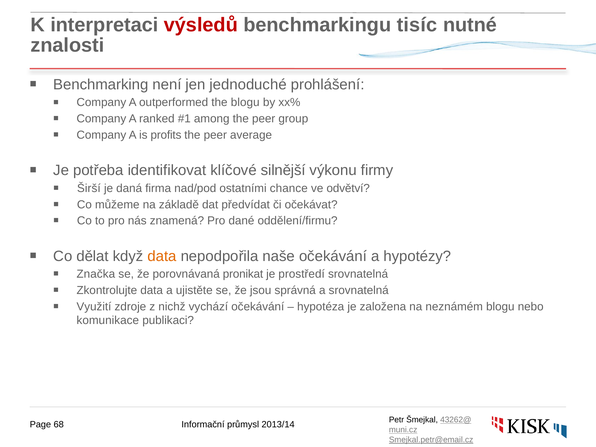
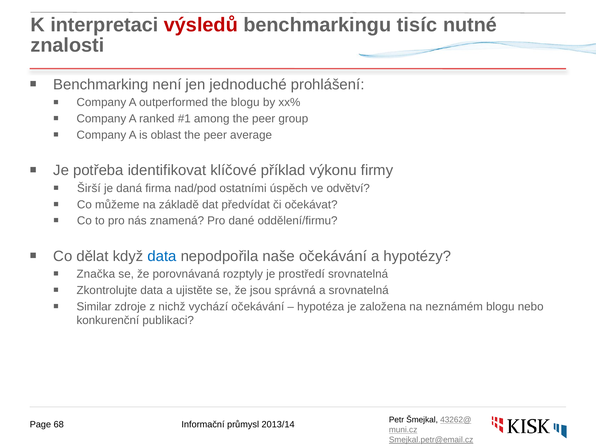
profits: profits -> oblast
silnější: silnější -> příklad
chance: chance -> úspěch
data at (162, 256) colour: orange -> blue
pronikat: pronikat -> rozptyly
Využití: Využití -> Similar
komunikace: komunikace -> konkurenční
